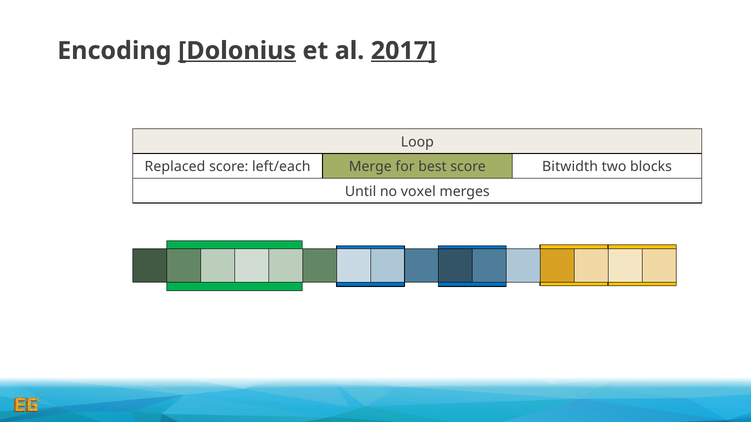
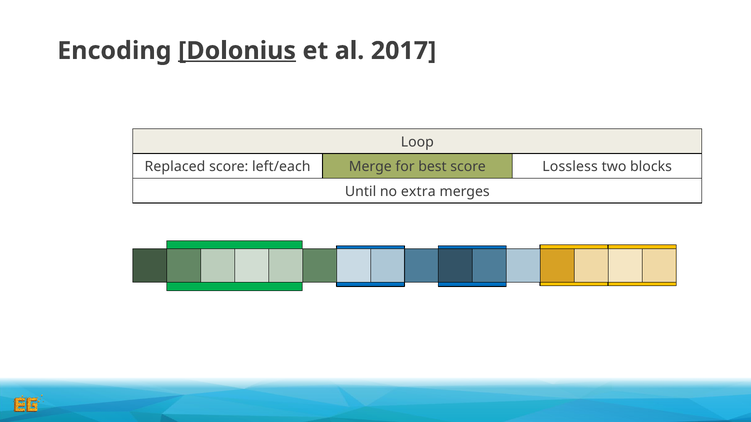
2017 underline: present -> none
Bitwidth: Bitwidth -> Lossless
voxel: voxel -> extra
